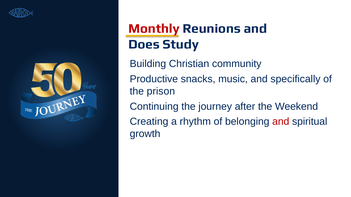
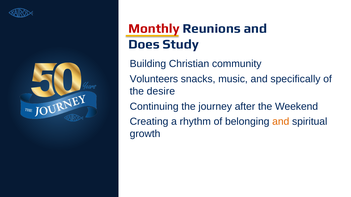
Productive: Productive -> Volunteers
prison: prison -> desire
and at (281, 122) colour: red -> orange
